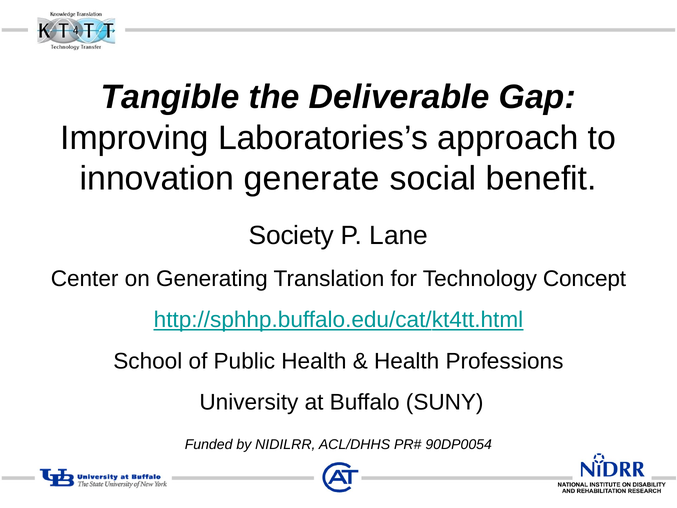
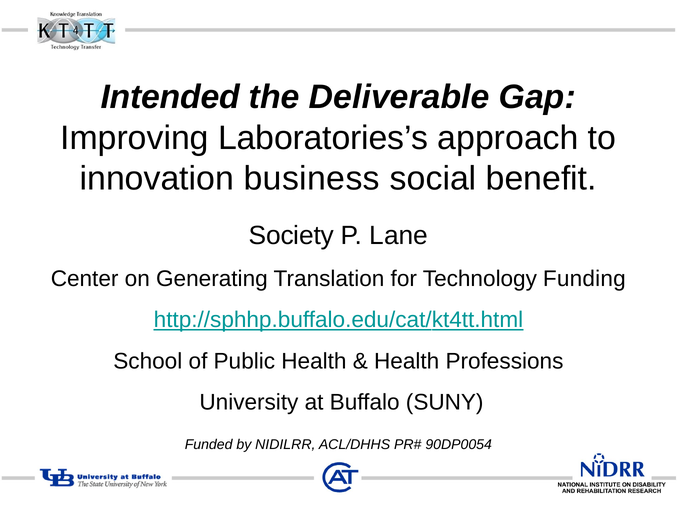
Tangible: Tangible -> Intended
generate: generate -> business
Concept: Concept -> Funding
